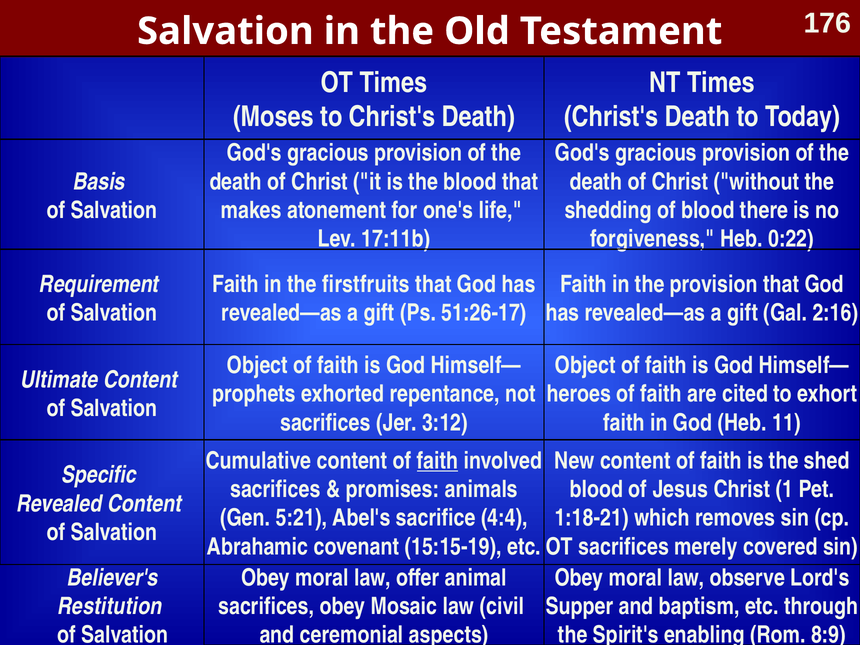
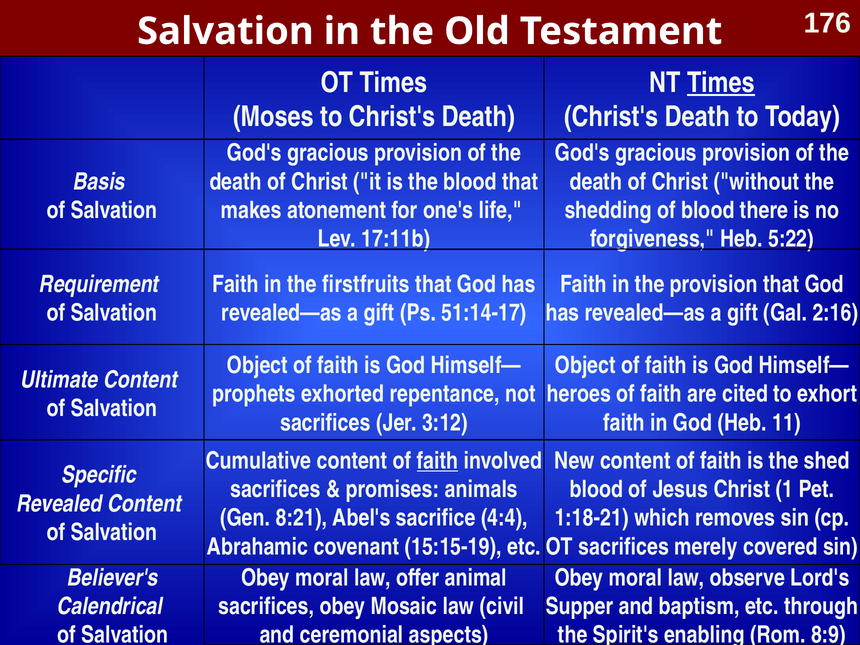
Times at (721, 83) underline: none -> present
0:22: 0:22 -> 5:22
51:26-17: 51:26-17 -> 51:14-17
5:21: 5:21 -> 8:21
Restitution: Restitution -> Calendrical
